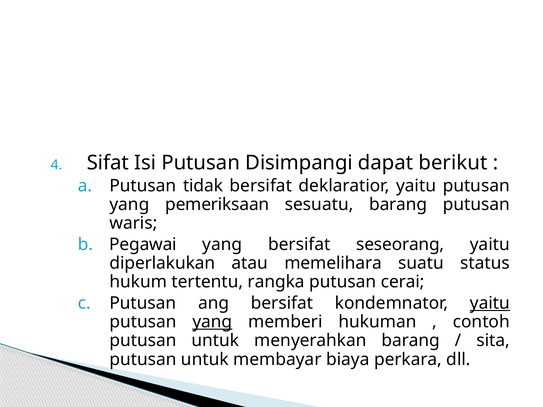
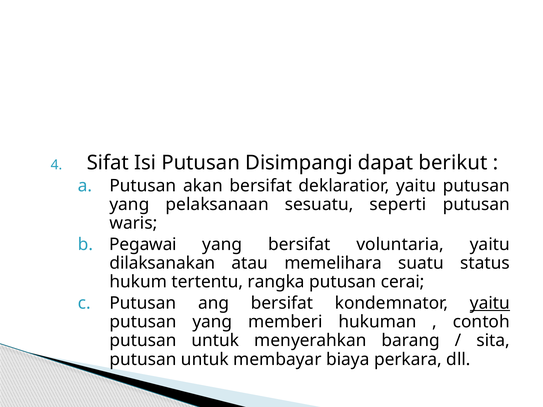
tidak: tidak -> akan
pemeriksaan: pemeriksaan -> pelaksanaan
sesuatu barang: barang -> seperti
seseorang: seseorang -> voluntaria
diperlakukan: diperlakukan -> dilaksanakan
yang at (212, 322) underline: present -> none
